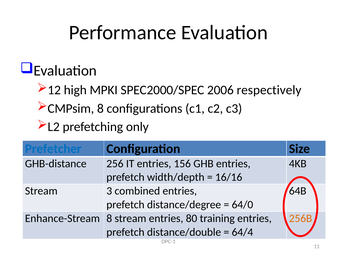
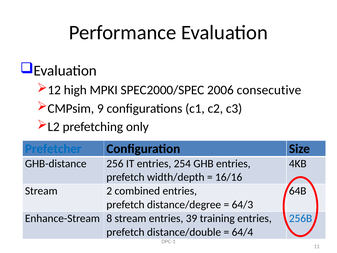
respectively: respectively -> consecutive
CMPsim 8: 8 -> 9
156: 156 -> 254
3: 3 -> 2
64/0: 64/0 -> 64/3
80: 80 -> 39
256B colour: orange -> blue
